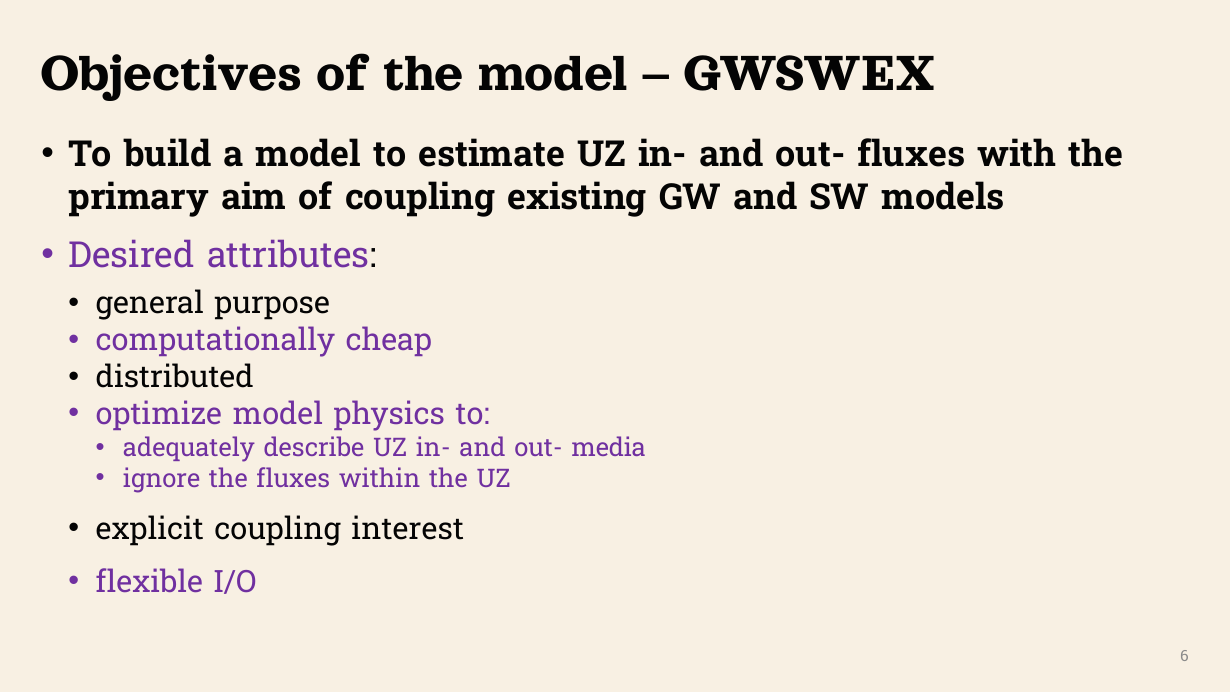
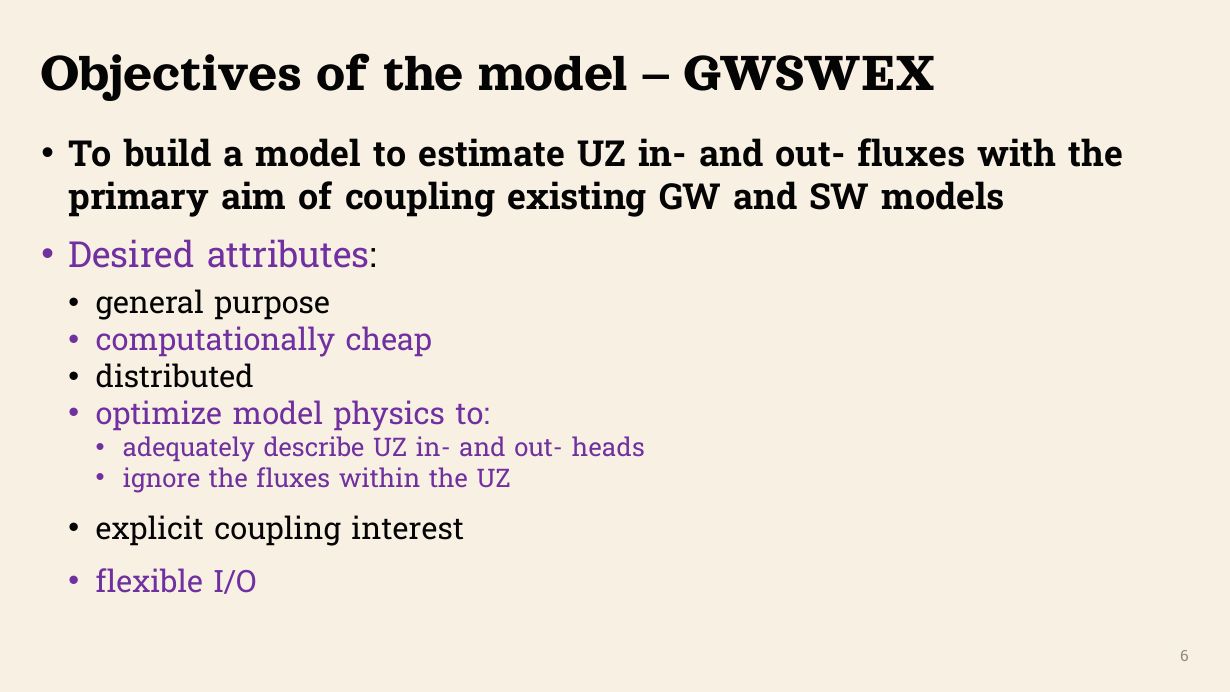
media: media -> heads
